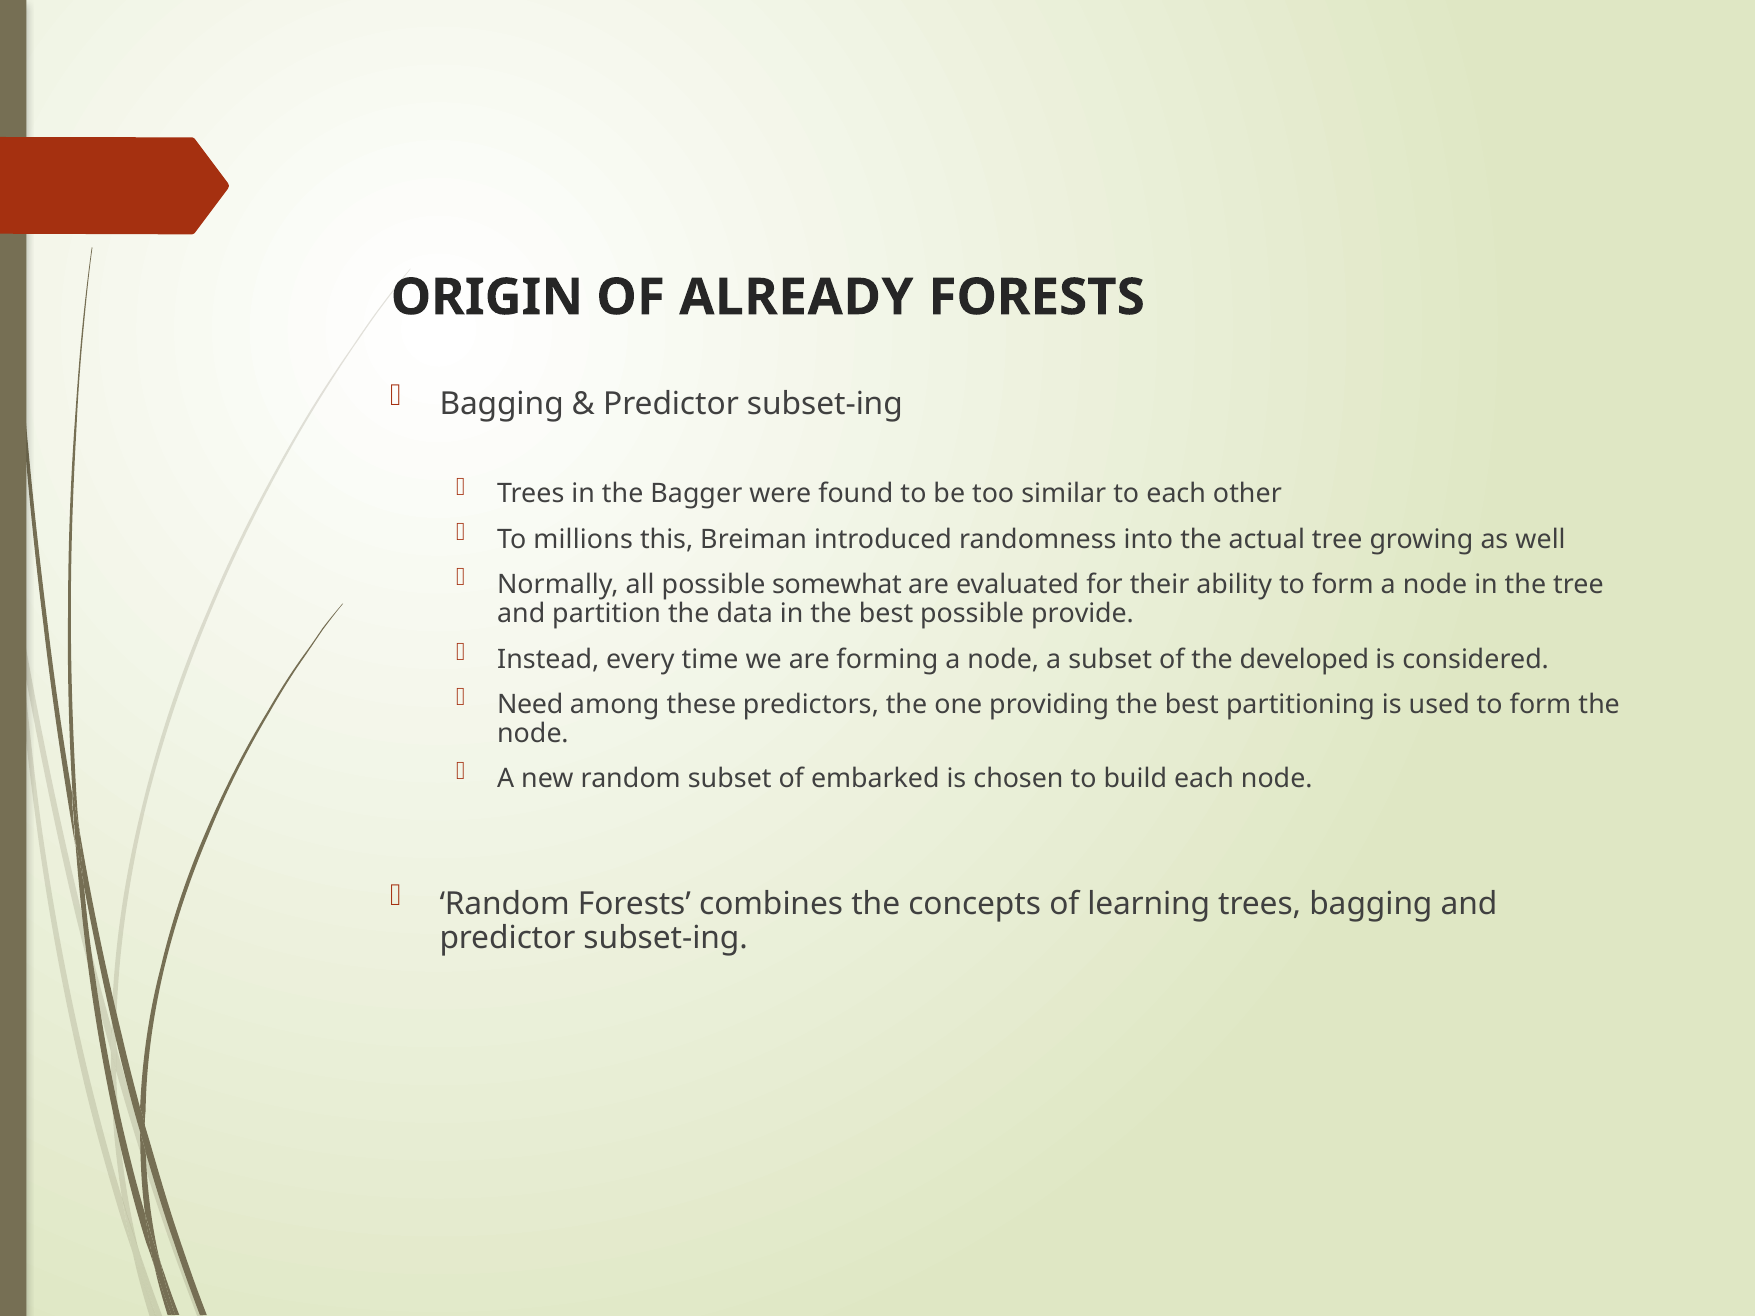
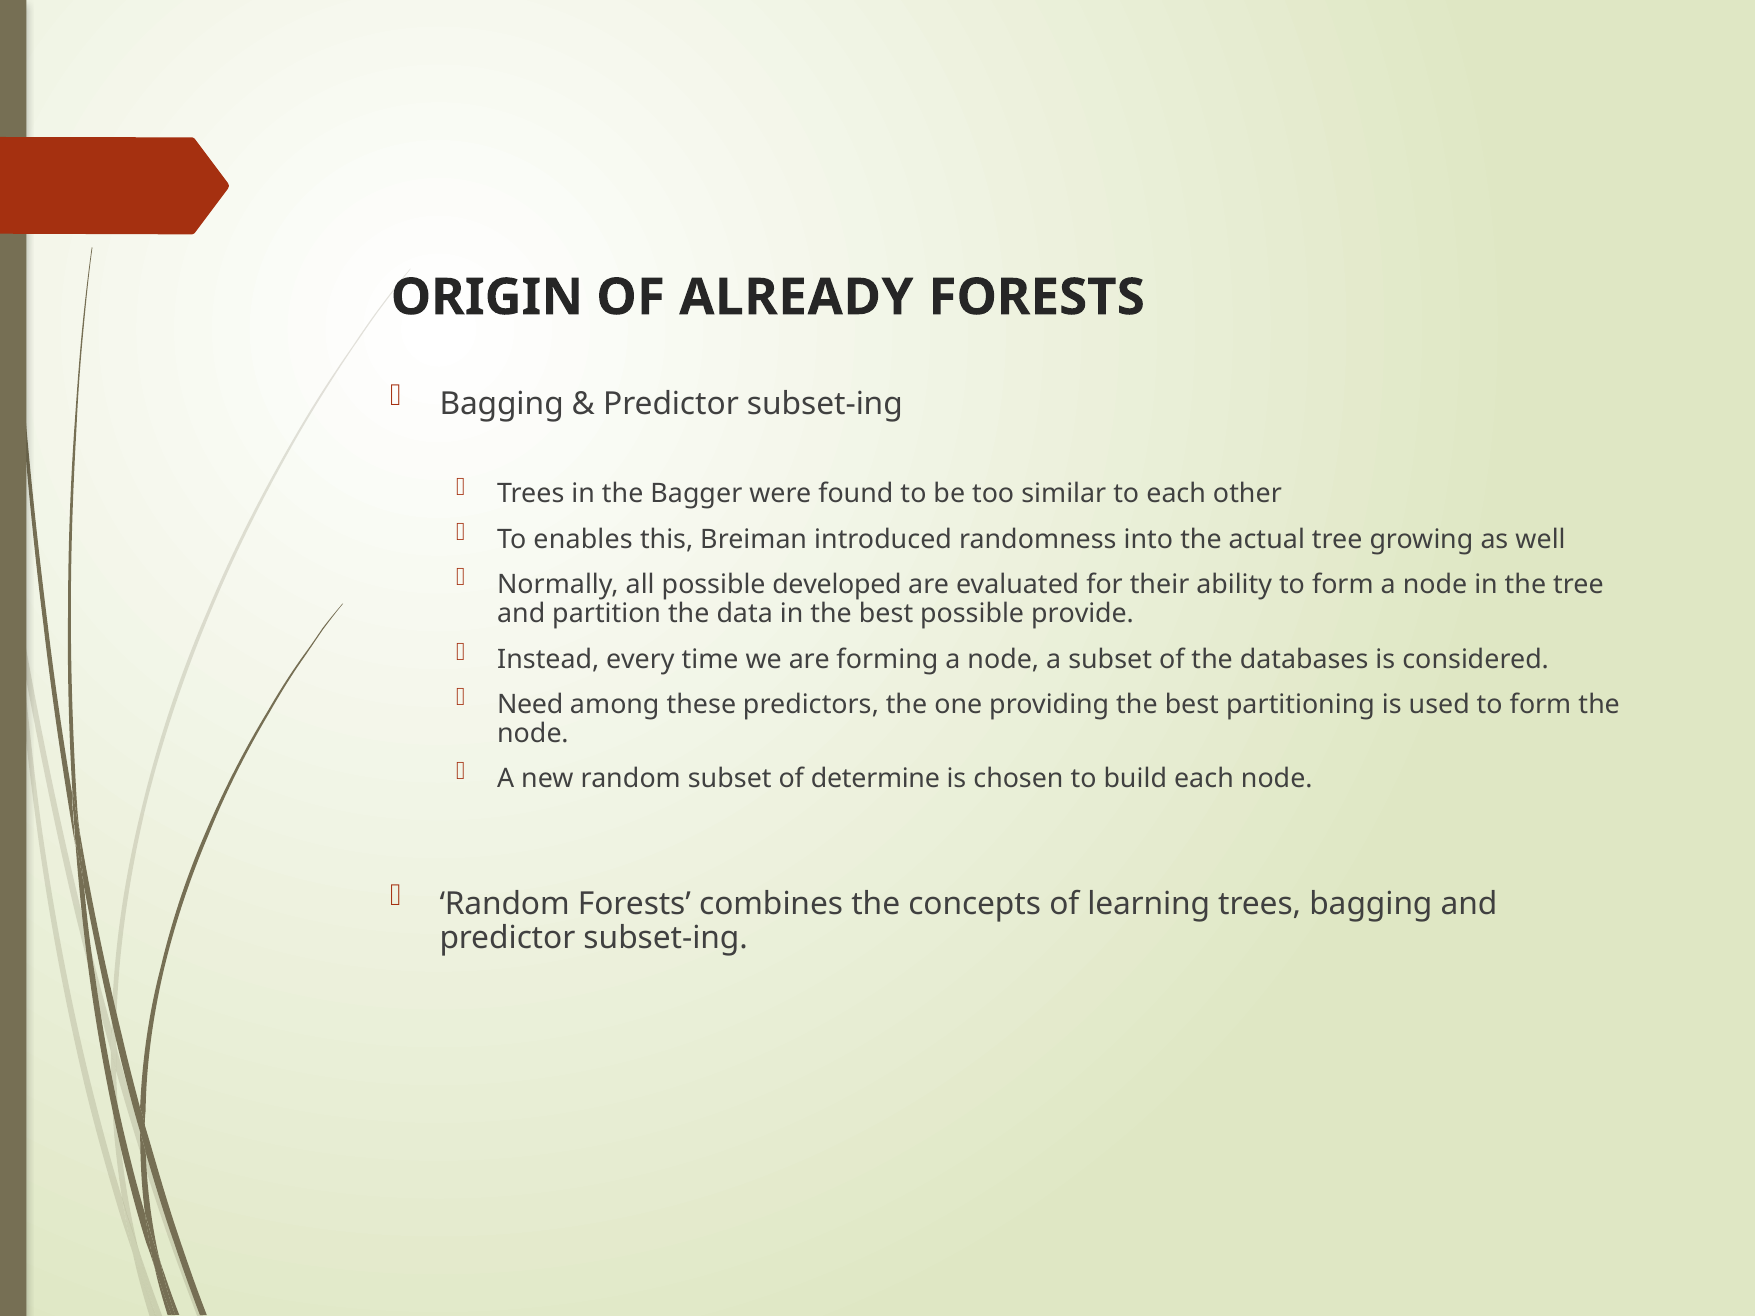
millions: millions -> enables
somewhat: somewhat -> developed
developed: developed -> databases
embarked: embarked -> determine
